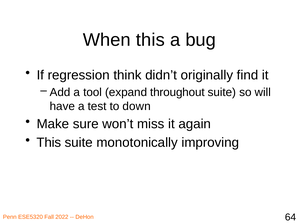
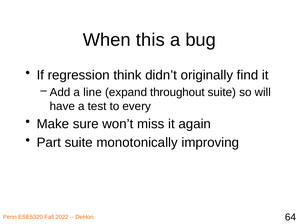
tool: tool -> line
down: down -> every
This at (49, 143): This -> Part
